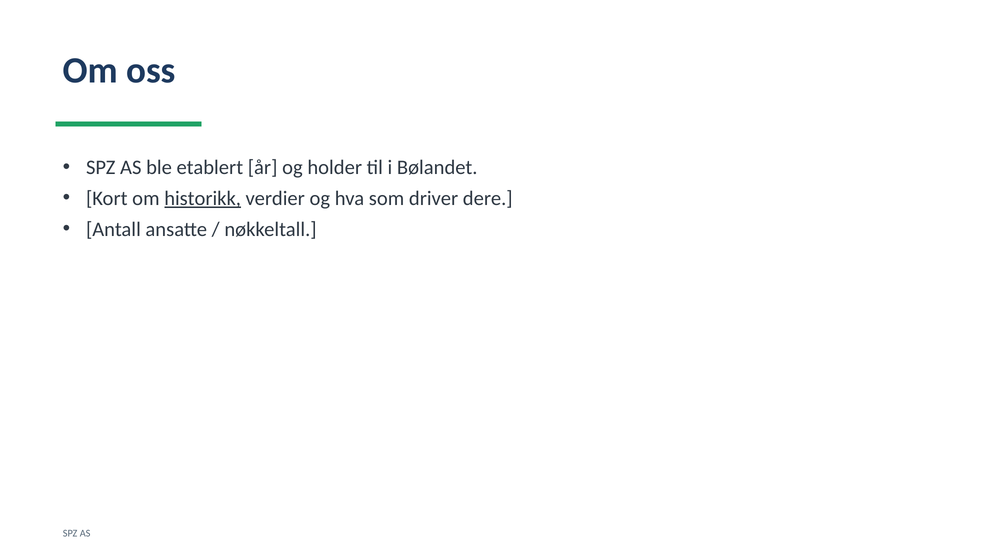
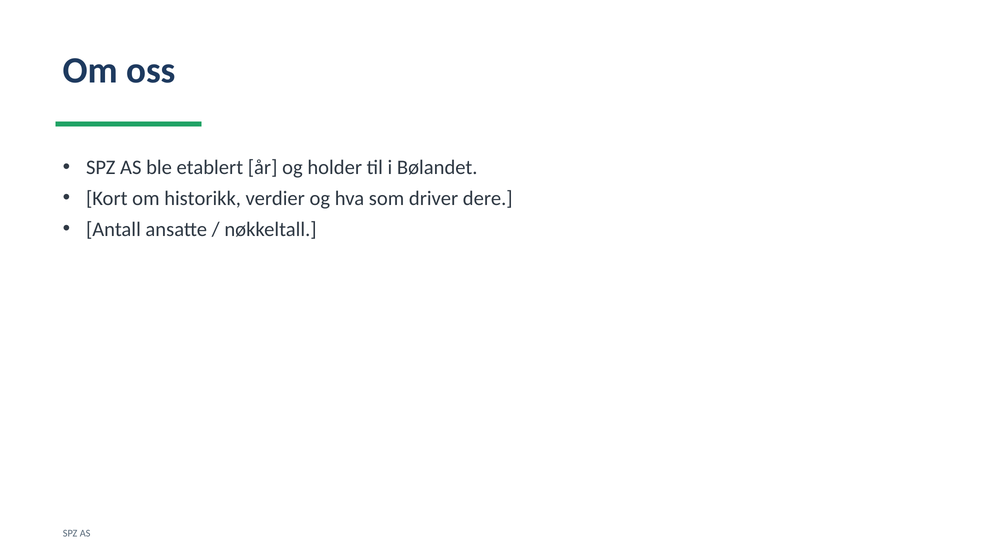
historikk underline: present -> none
